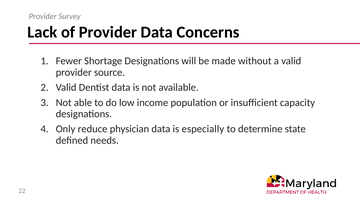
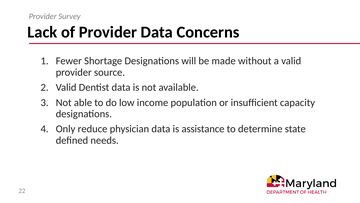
especially: especially -> assistance
